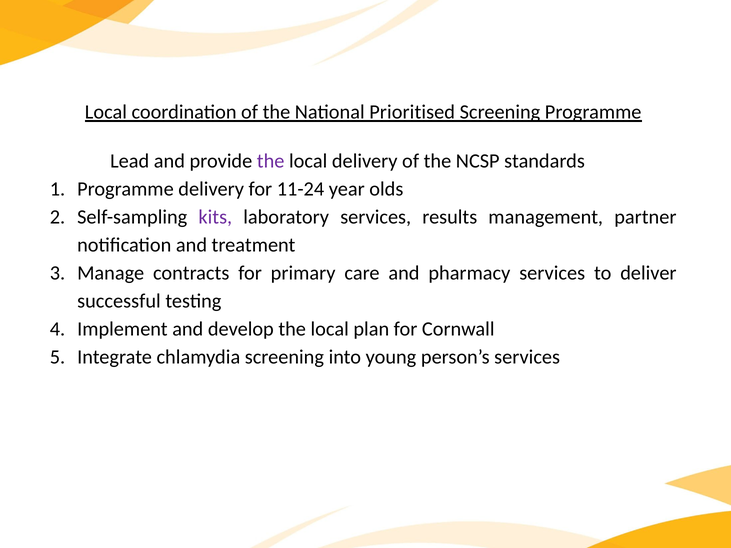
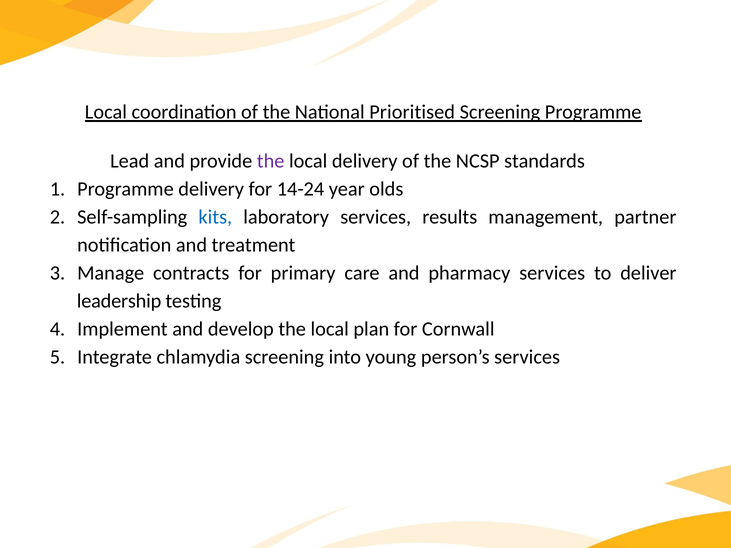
11-24: 11-24 -> 14-24
kits colour: purple -> blue
successful: successful -> leadership
